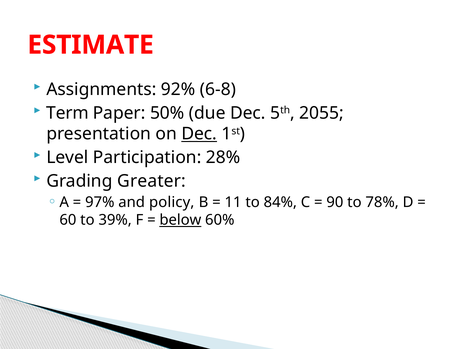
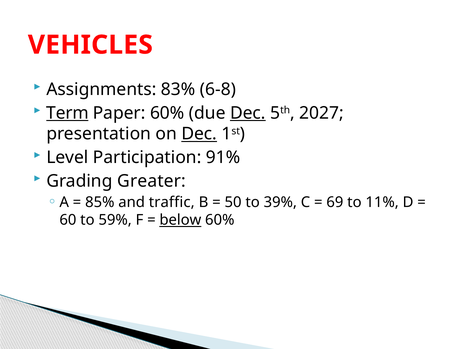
ESTIMATE: ESTIMATE -> VEHICLES
92%: 92% -> 83%
Term underline: none -> present
Paper 50%: 50% -> 60%
Dec at (248, 113) underline: none -> present
2055: 2055 -> 2027
28%: 28% -> 91%
97%: 97% -> 85%
policy: policy -> traffic
11: 11 -> 50
84%: 84% -> 39%
90: 90 -> 69
78%: 78% -> 11%
39%: 39% -> 59%
